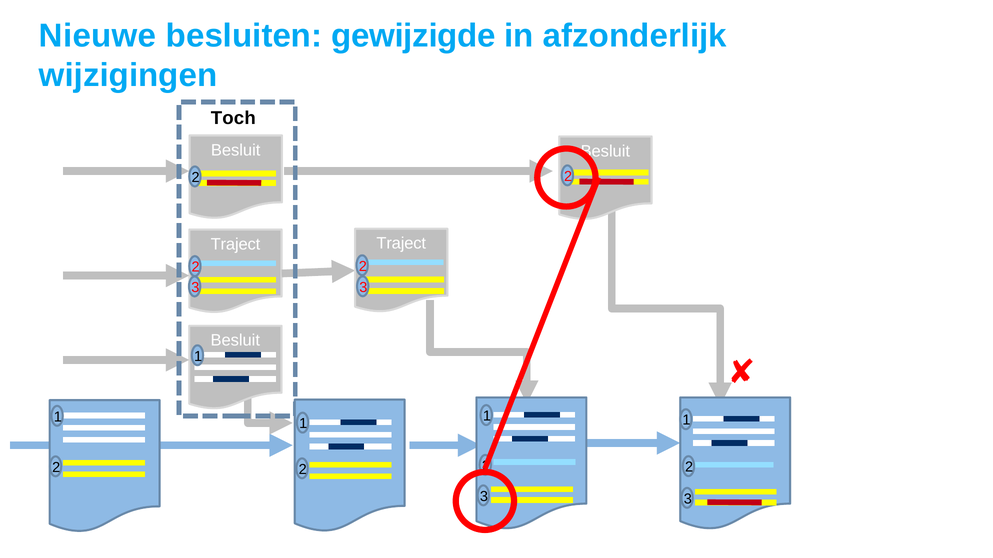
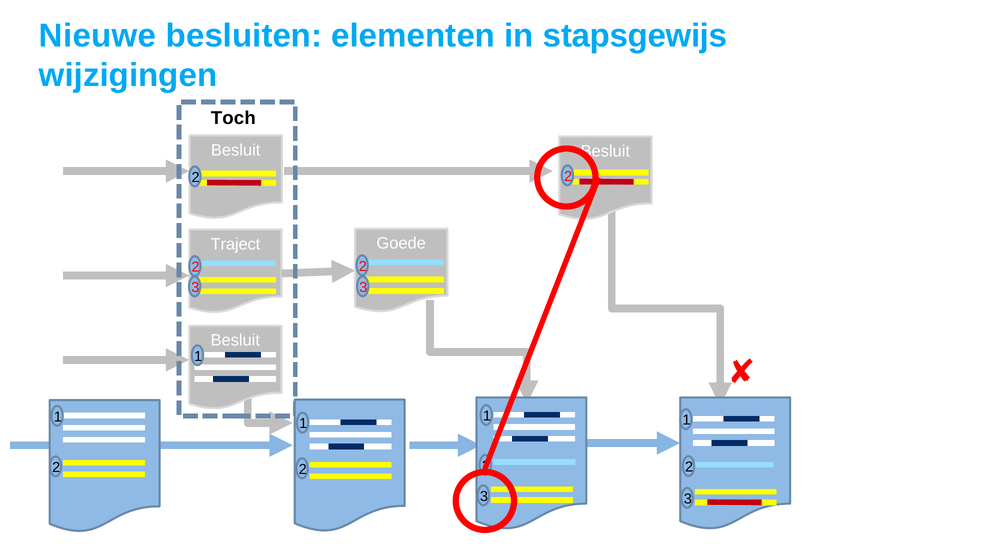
gewijzigde: gewijzigde -> elementen
afzonderlijk: afzonderlijk -> stapsgewijs
Traject at (401, 244): Traject -> Goede
